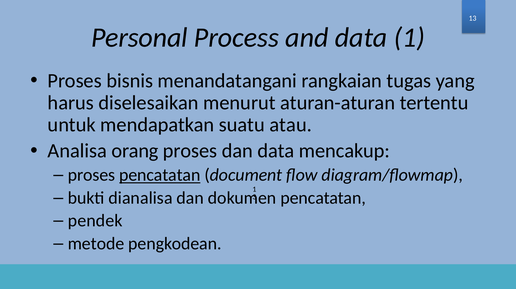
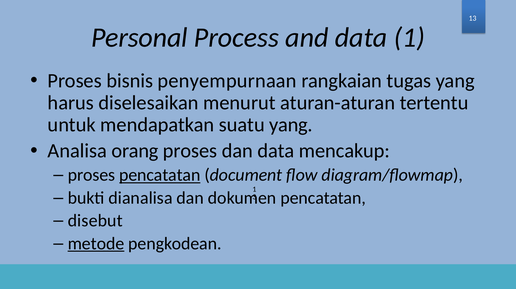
menandatangani: menandatangani -> penyempurnaan
suatu atau: atau -> yang
pendek: pendek -> disebut
metode underline: none -> present
